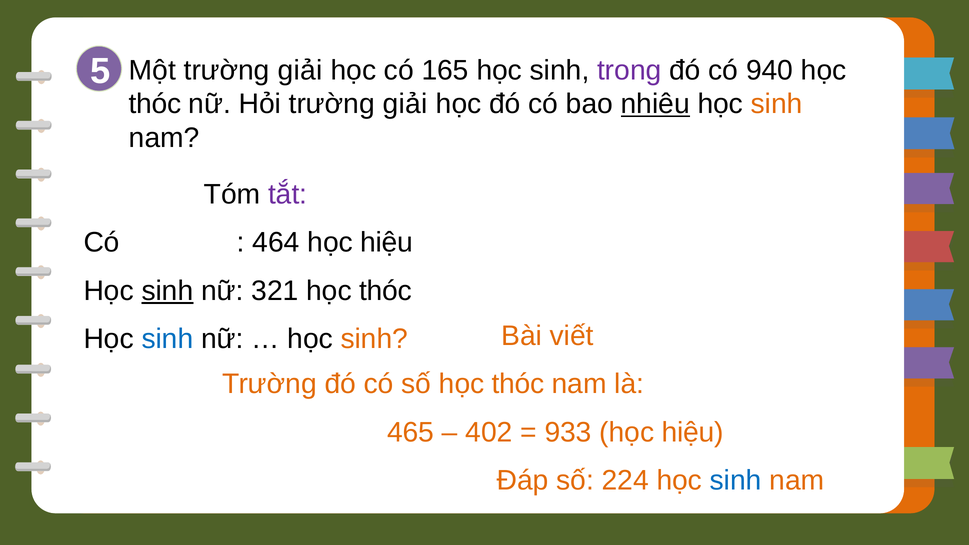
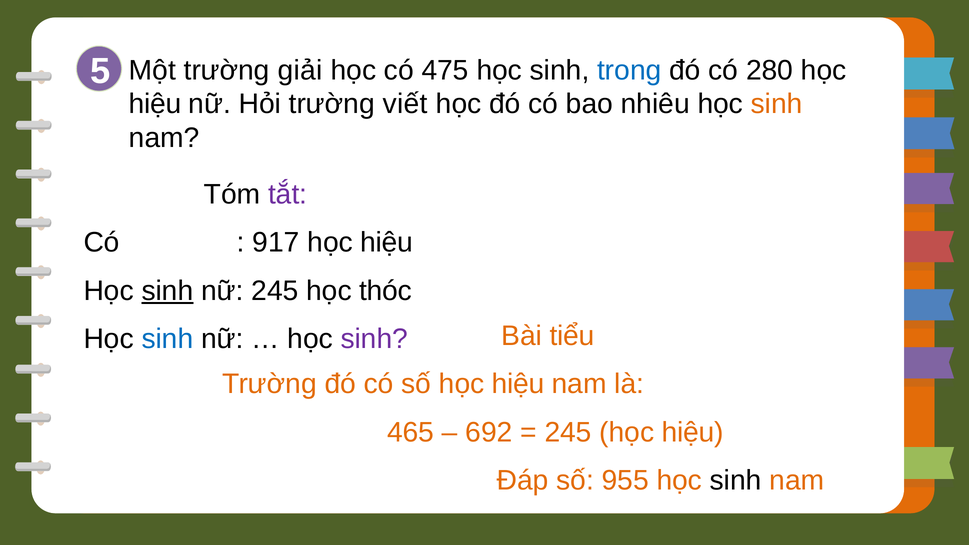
165: 165 -> 475
trong colour: purple -> blue
940: 940 -> 280
thóc at (155, 104): thóc -> hiệu
Hỏi trường giải: giải -> viết
nhiêu underline: present -> none
464: 464 -> 917
nữ 321: 321 -> 245
sinh at (374, 339) colour: orange -> purple
viết: viết -> tiểu
số học thóc: thóc -> hiệu
402: 402 -> 692
933 at (568, 432): 933 -> 245
224: 224 -> 955
sinh at (736, 480) colour: blue -> black
